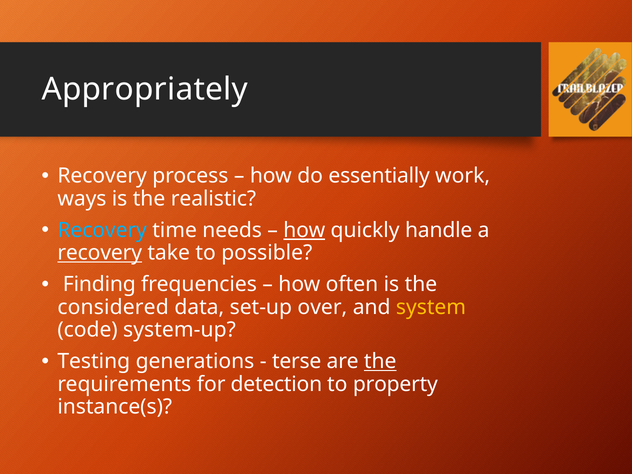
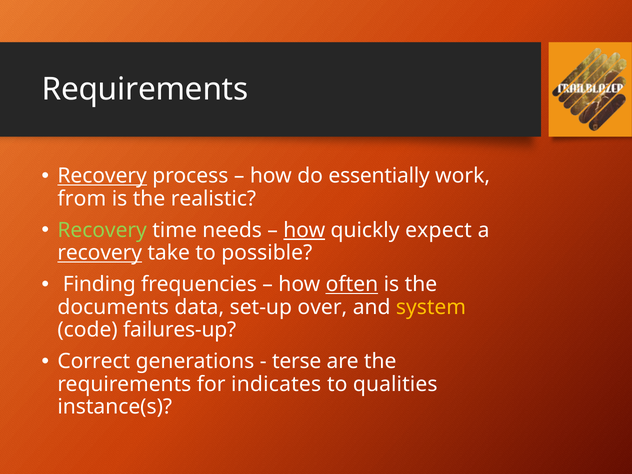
Appropriately at (145, 89): Appropriately -> Requirements
Recovery at (102, 176) underline: none -> present
ways: ways -> from
Recovery at (102, 230) colour: light blue -> light green
handle: handle -> expect
often underline: none -> present
considered: considered -> documents
system-up: system-up -> failures-up
Testing: Testing -> Correct
the at (380, 361) underline: present -> none
detection: detection -> indicates
property: property -> qualities
